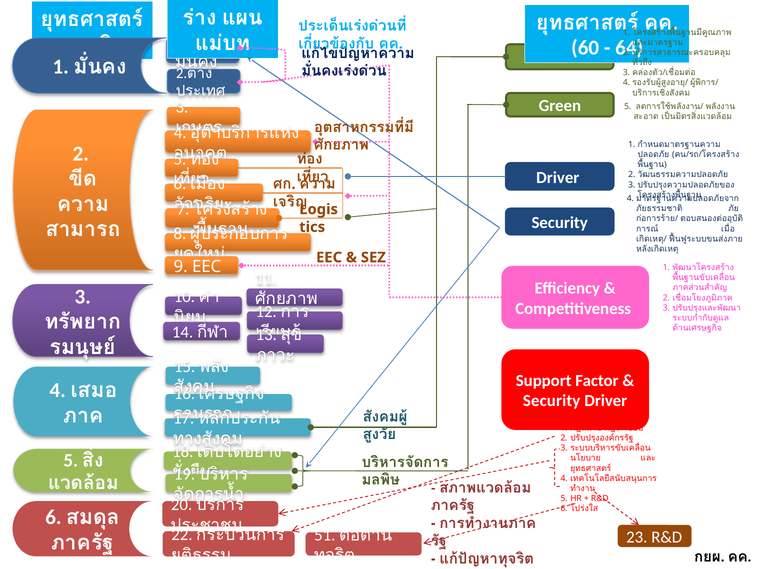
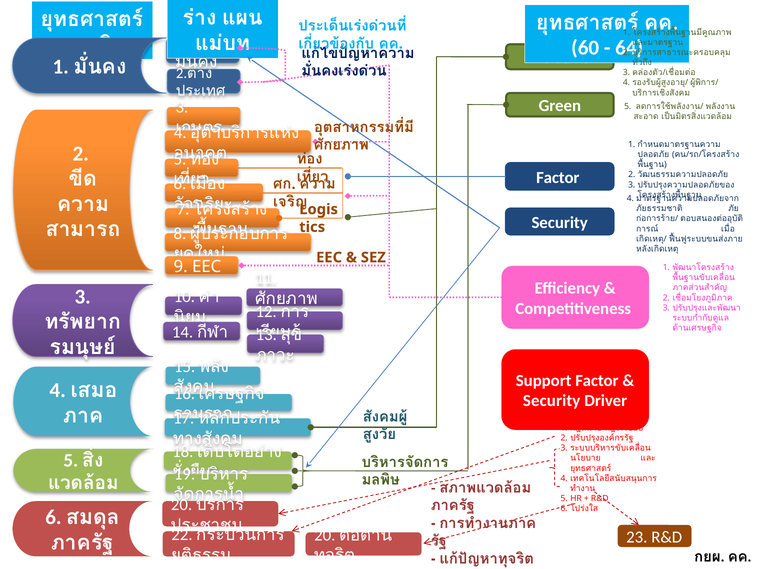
Driver at (558, 178): Driver -> Factor
51 at (325, 535): 51 -> 20
